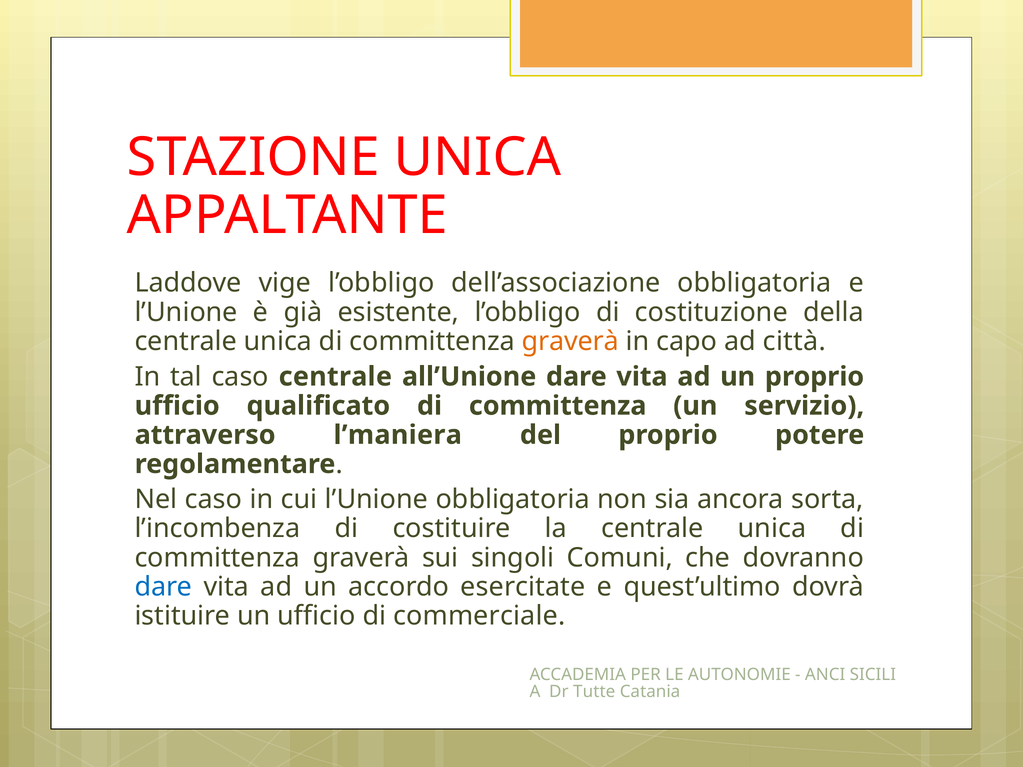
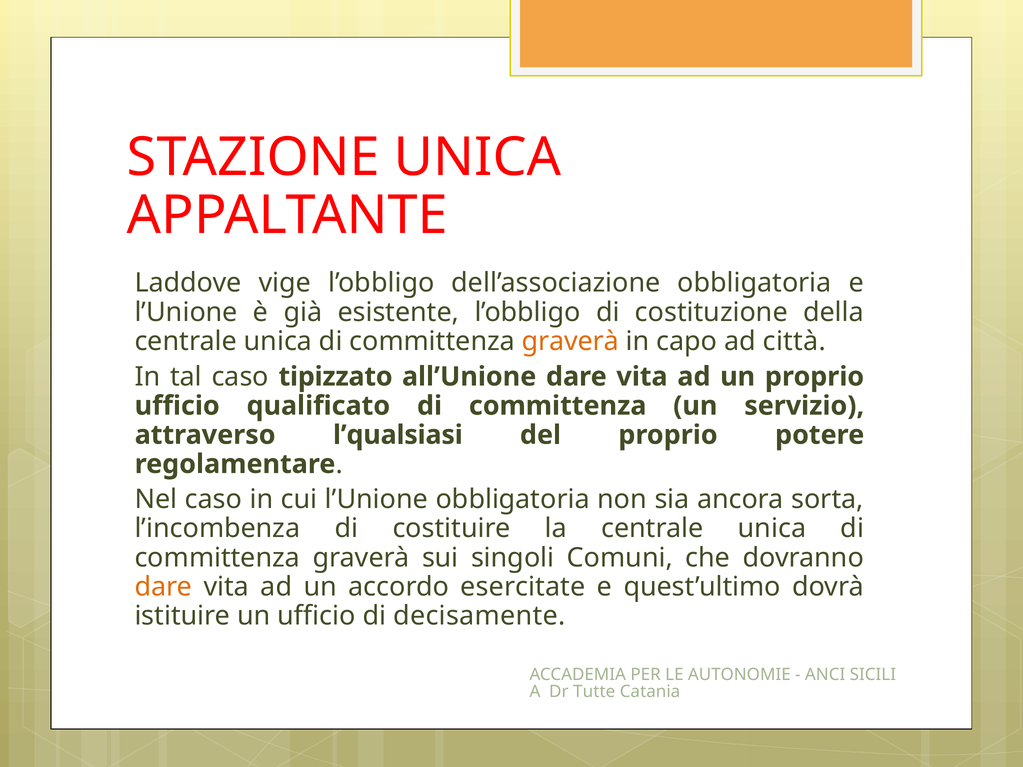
caso centrale: centrale -> tipizzato
l’maniera: l’maniera -> l’qualsiasi
dare at (163, 587) colour: blue -> orange
commerciale: commerciale -> decisamente
